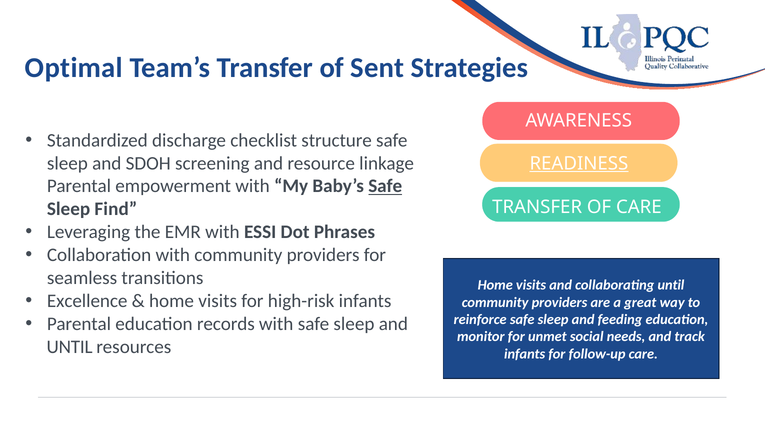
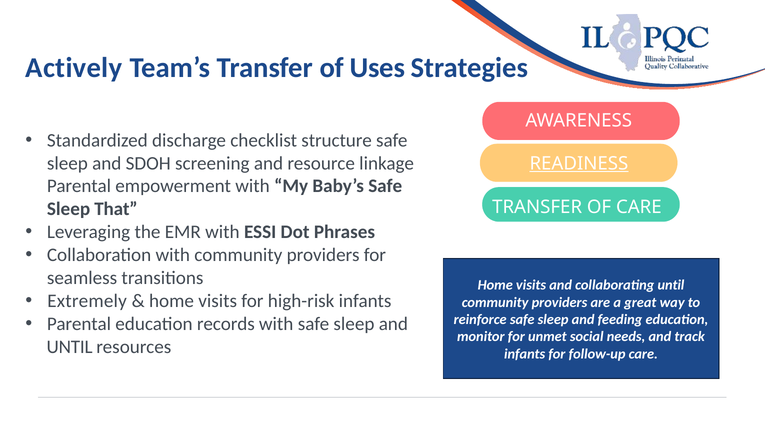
Optimal: Optimal -> Actively
Sent: Sent -> Uses
Safe at (385, 186) underline: present -> none
Find: Find -> That
Excellence: Excellence -> Extremely
